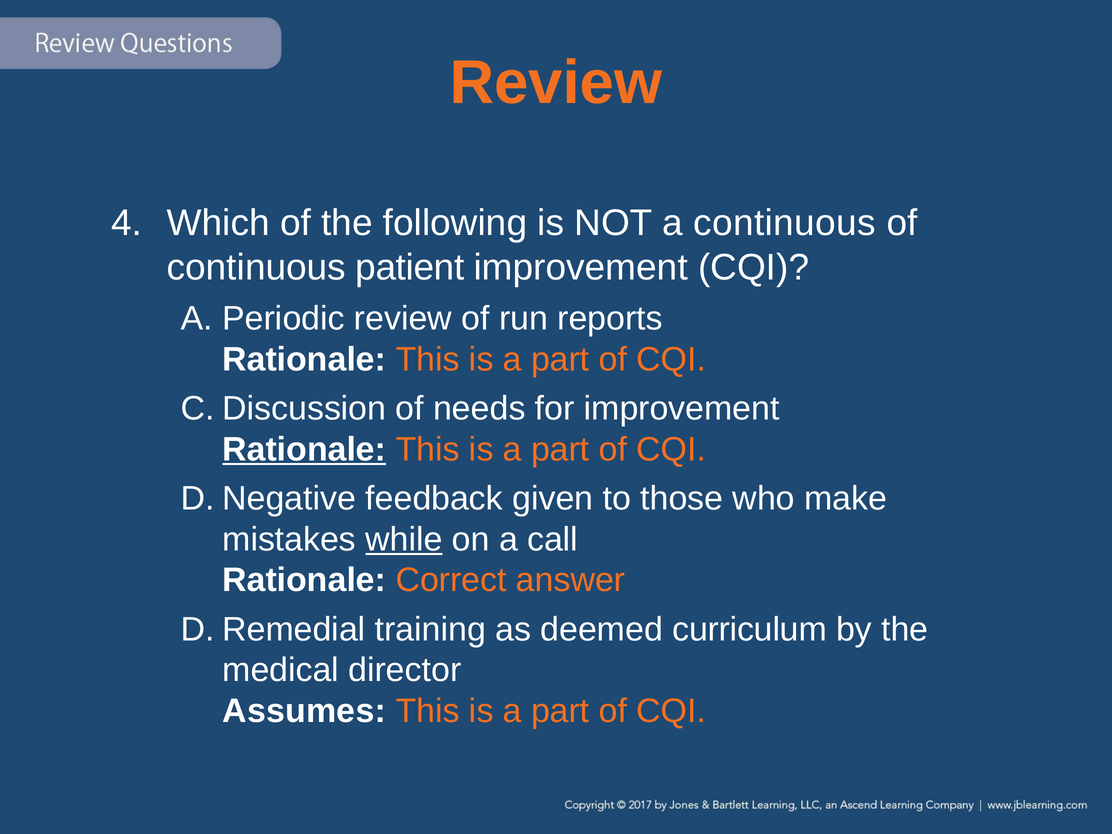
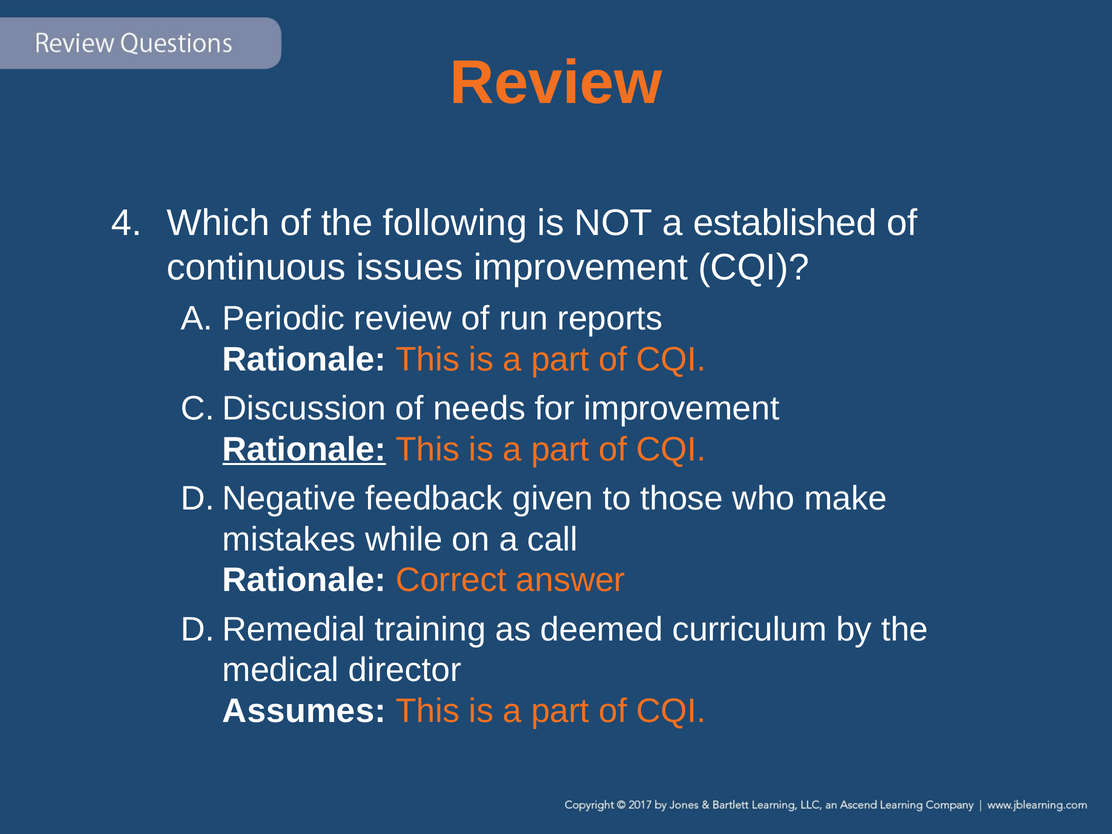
a continuous: continuous -> established
patient: patient -> issues
while underline: present -> none
